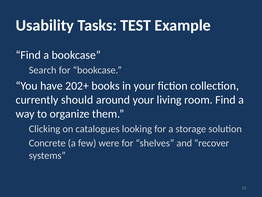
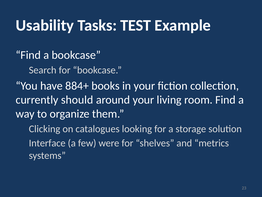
202+: 202+ -> 884+
Concrete: Concrete -> Interface
recover: recover -> metrics
